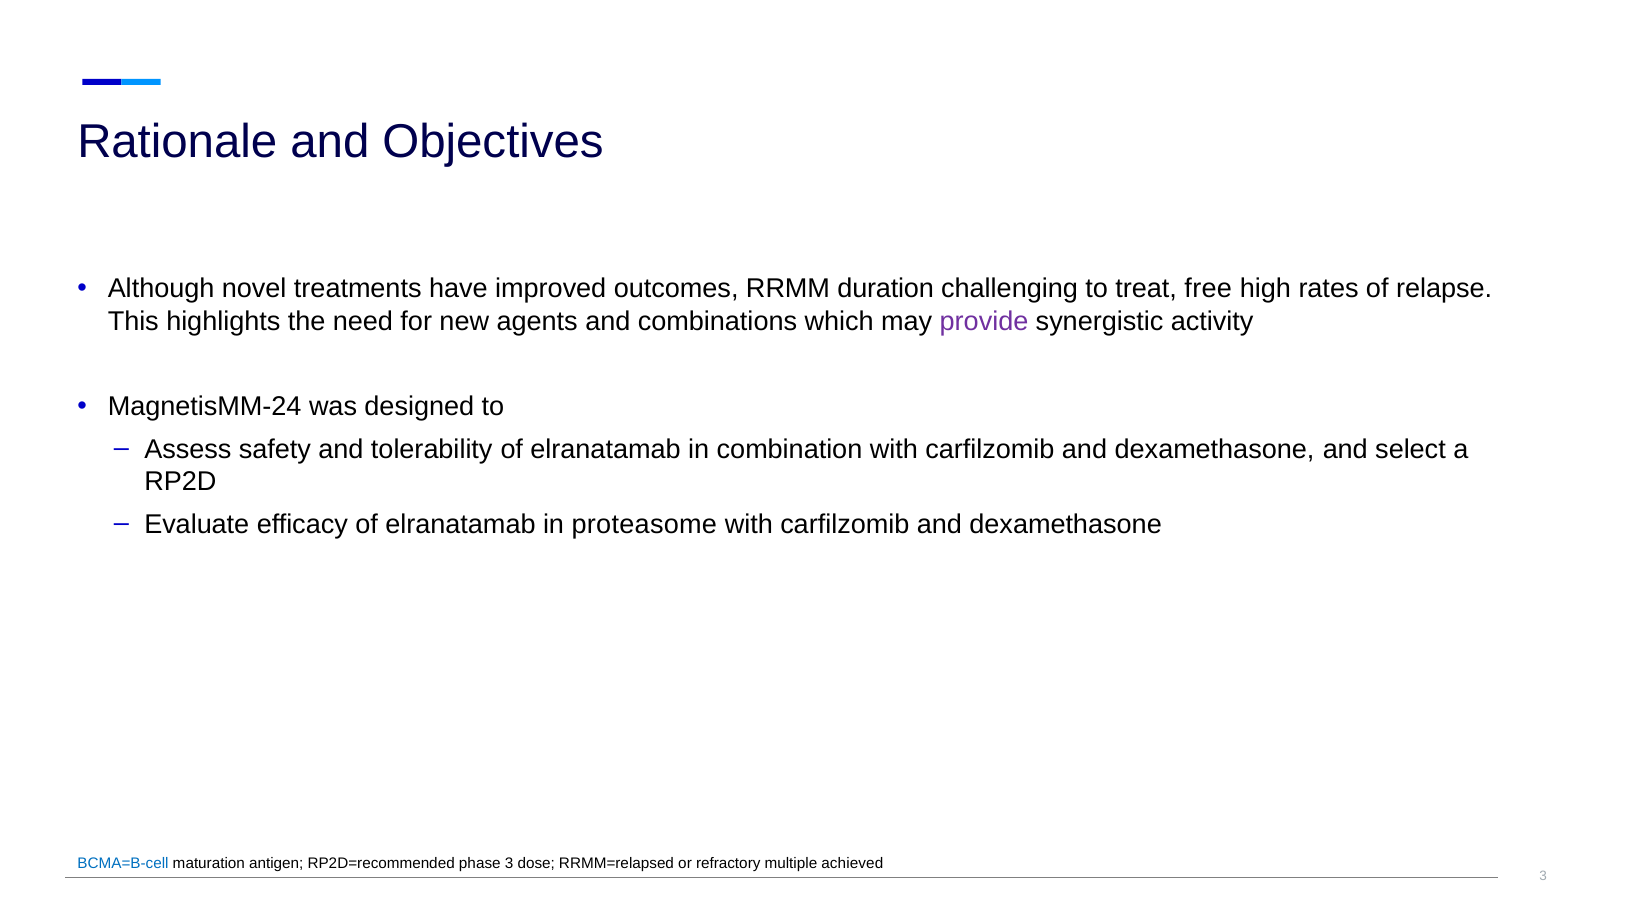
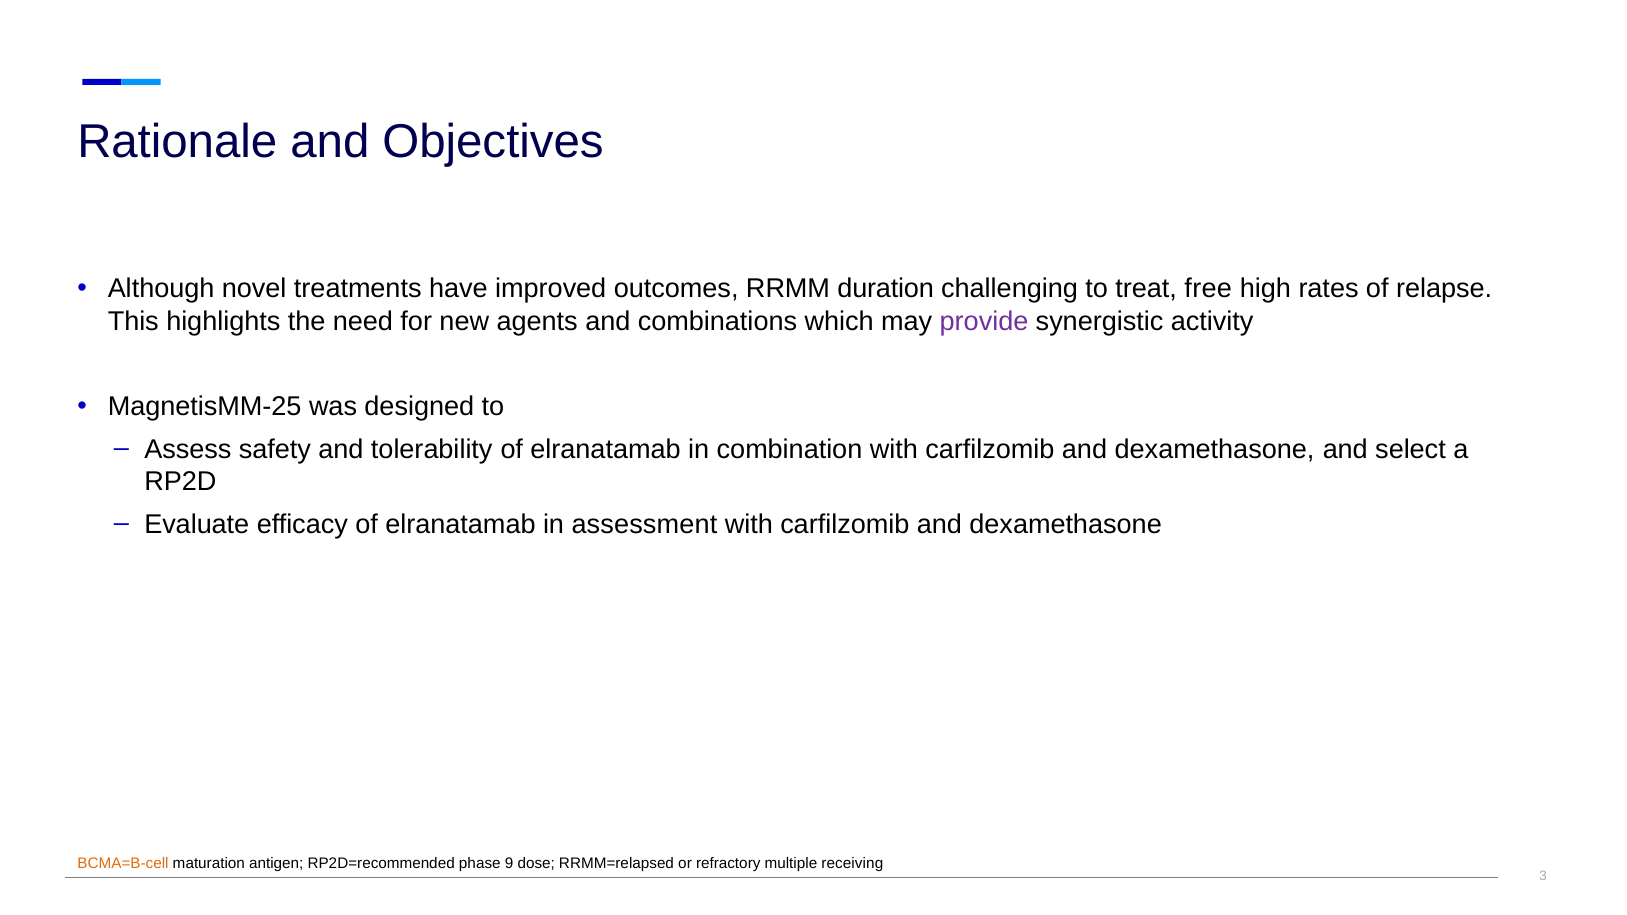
MagnetisMM-24: MagnetisMM-24 -> MagnetisMM-25
proteasome: proteasome -> assessment
BCMA=B-cell colour: blue -> orange
phase 3: 3 -> 9
achieved: achieved -> receiving
